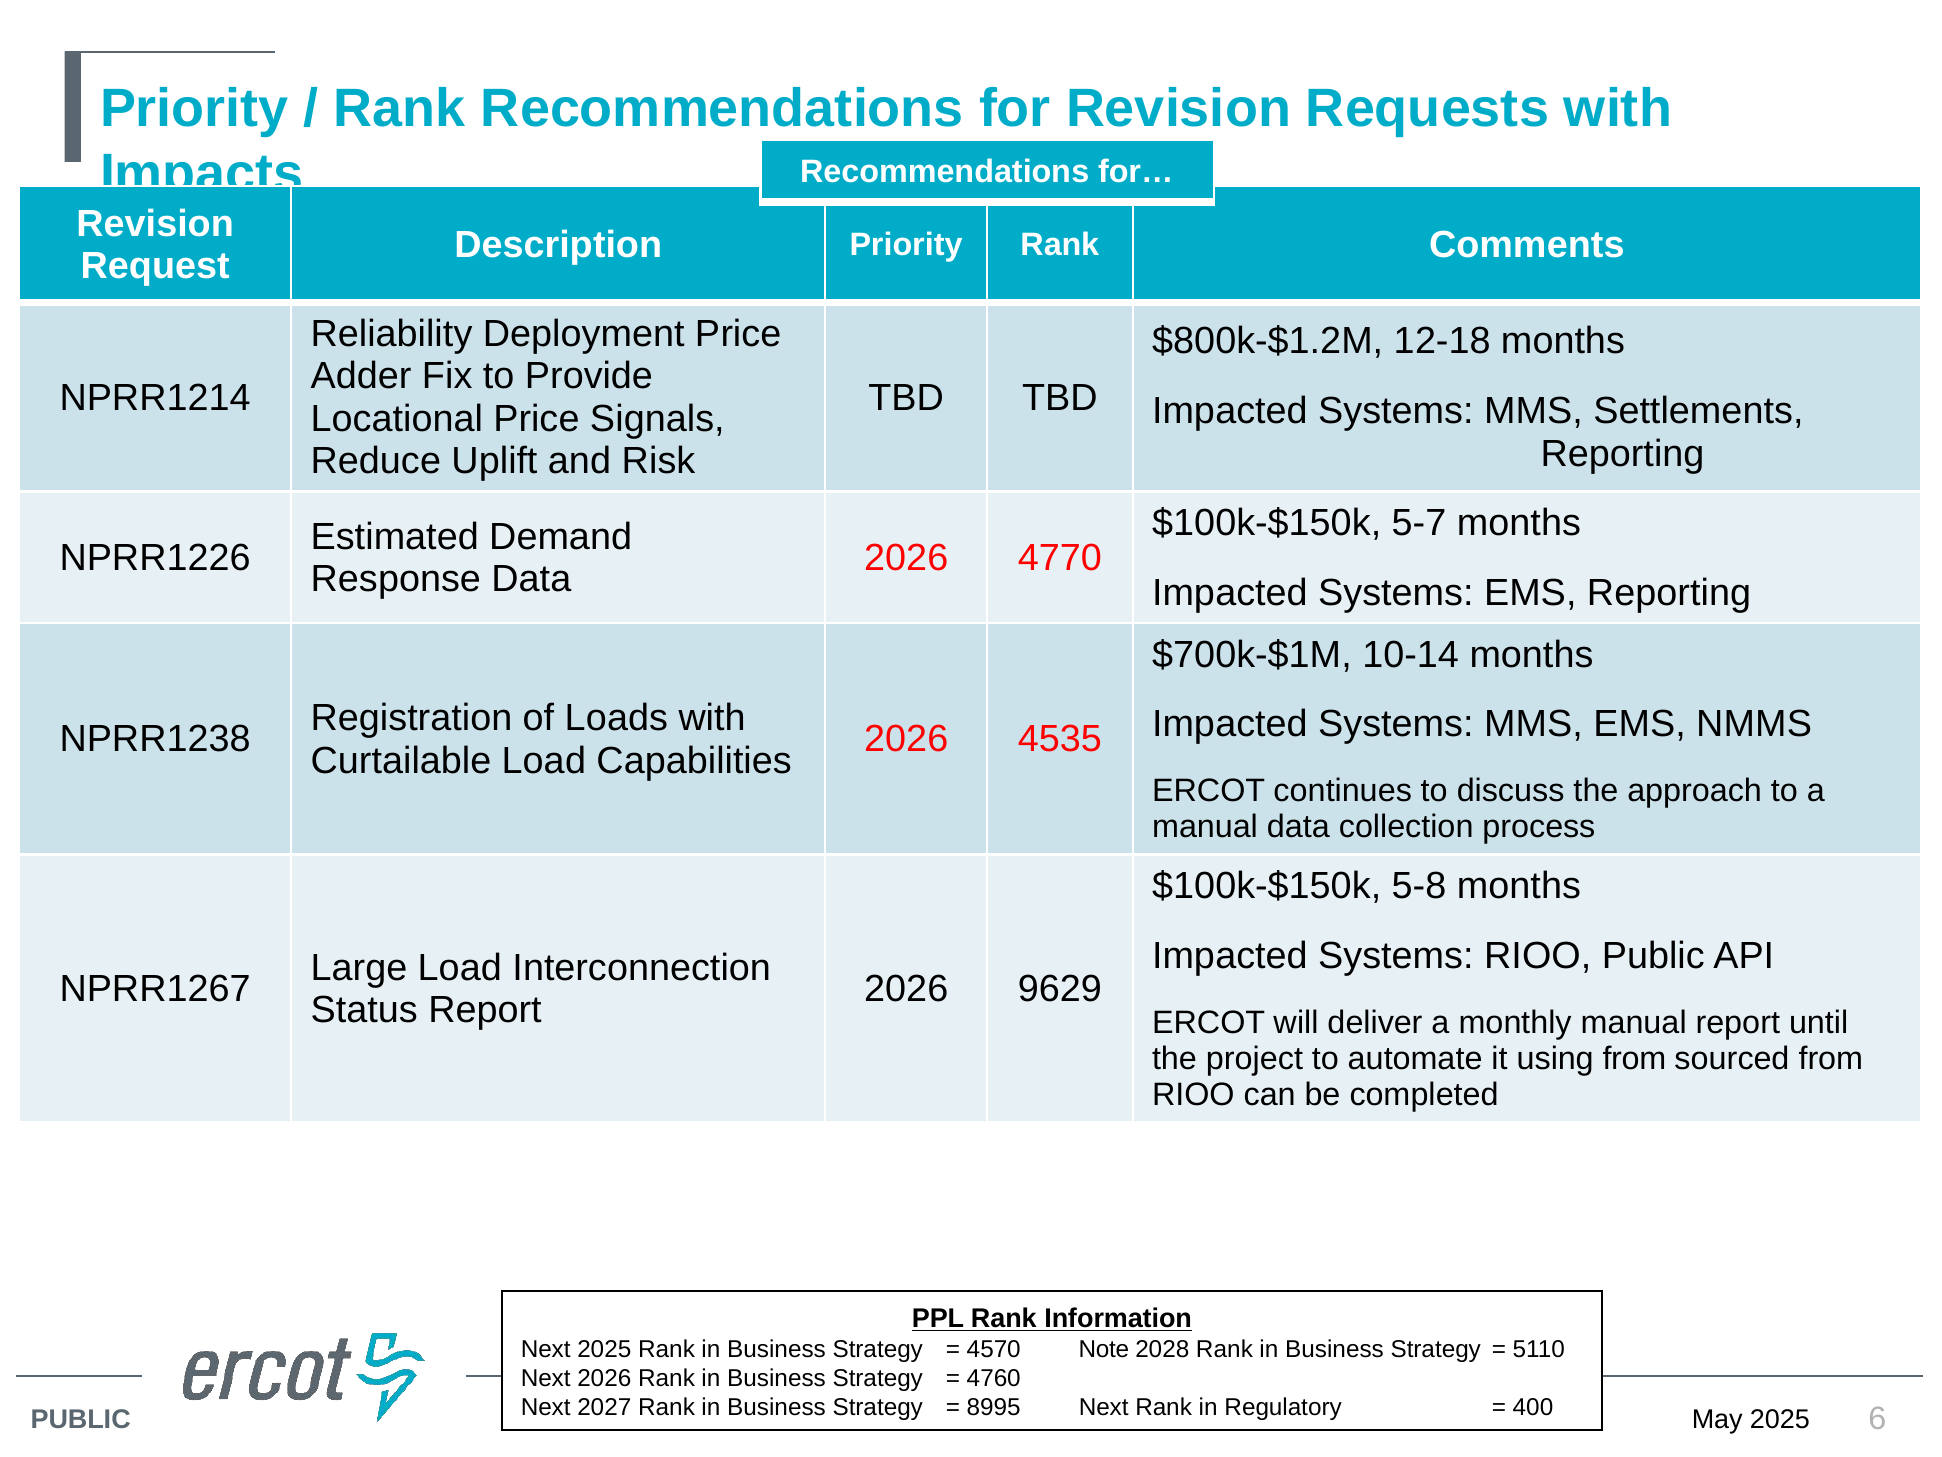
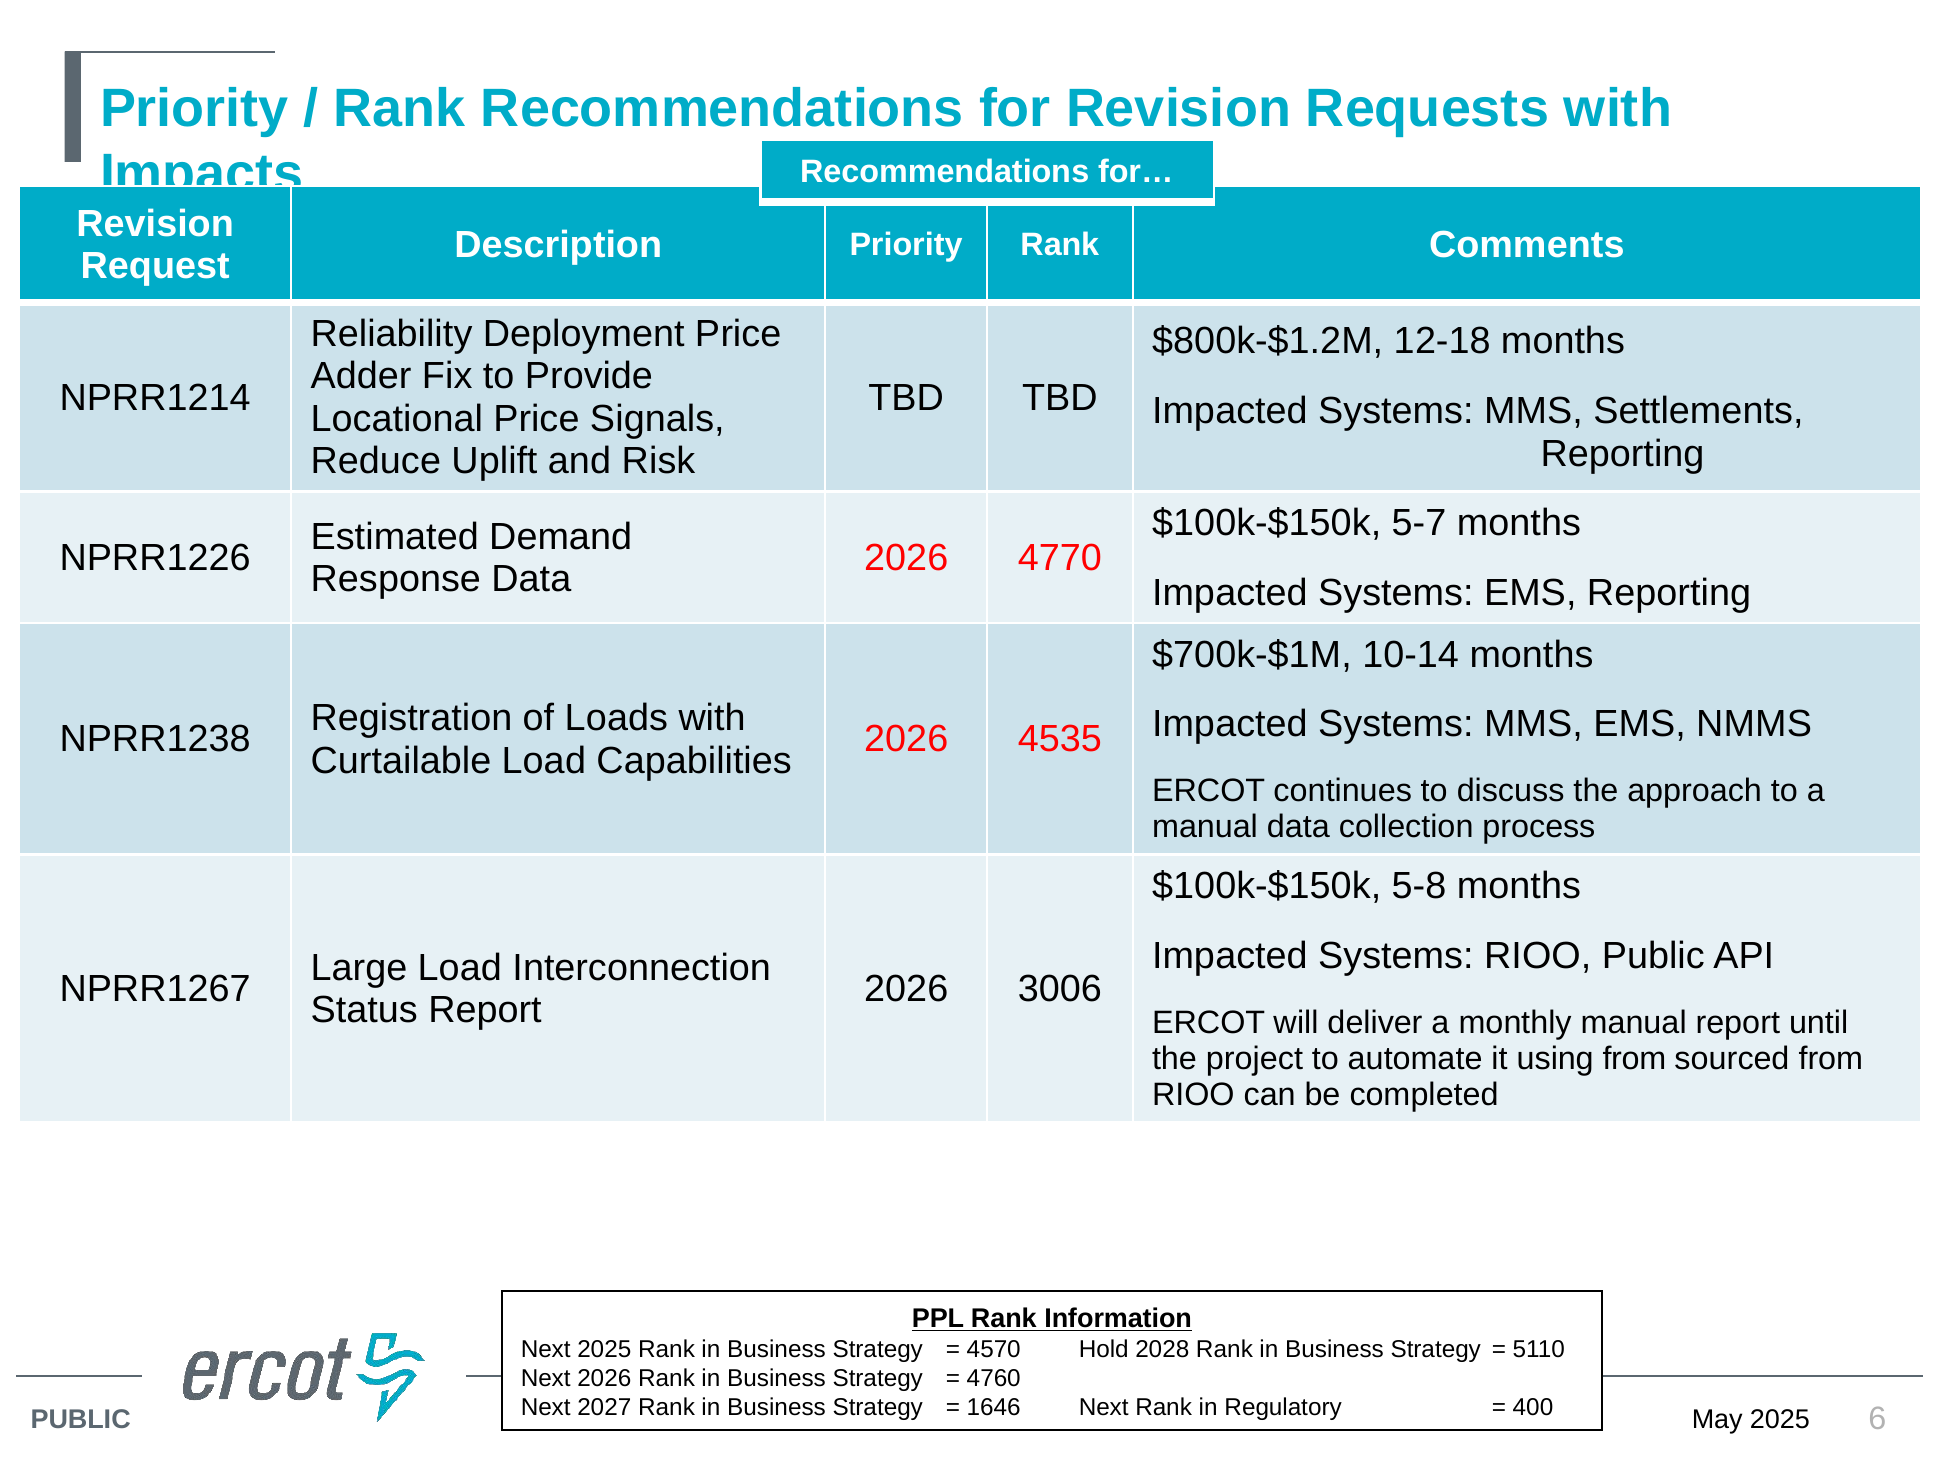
9629: 9629 -> 3006
Note: Note -> Hold
8995: 8995 -> 1646
